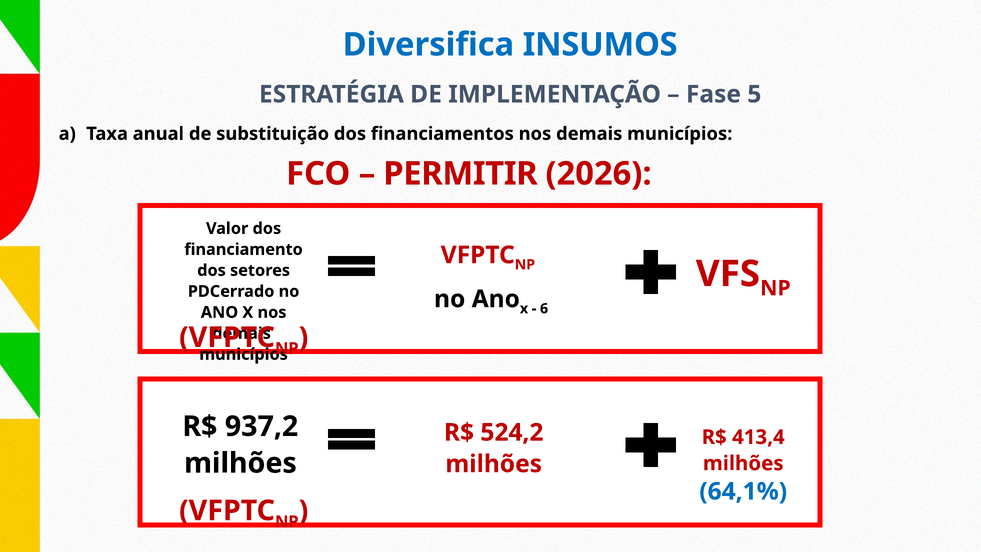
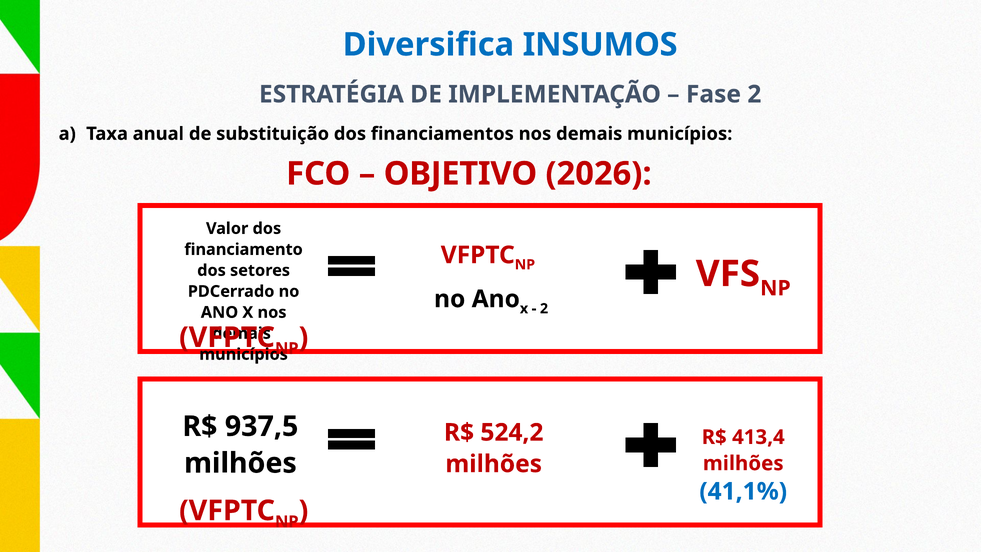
Fase 5: 5 -> 2
PERMITIR: PERMITIR -> OBJETIVO
6 at (544, 309): 6 -> 2
937,2: 937,2 -> 937,5
64,1%: 64,1% -> 41,1%
